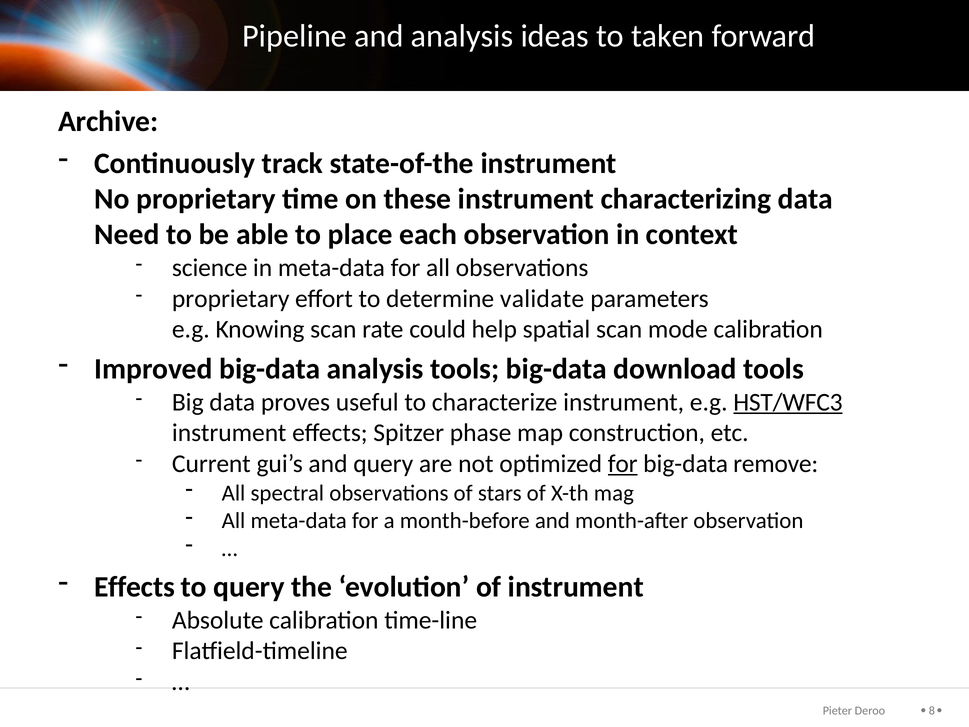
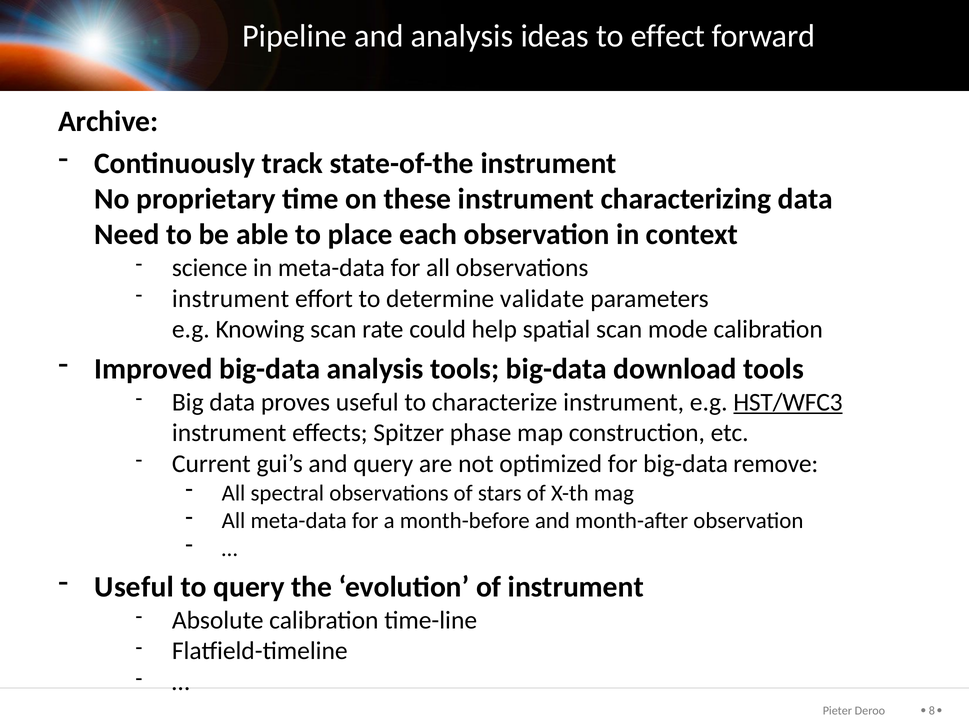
taken: taken -> effect
proprietary at (231, 299): proprietary -> instrument
for at (623, 464) underline: present -> none
Effects at (134, 587): Effects -> Useful
